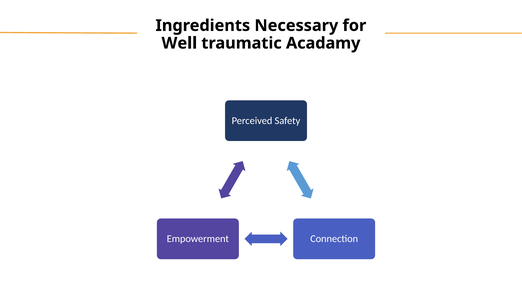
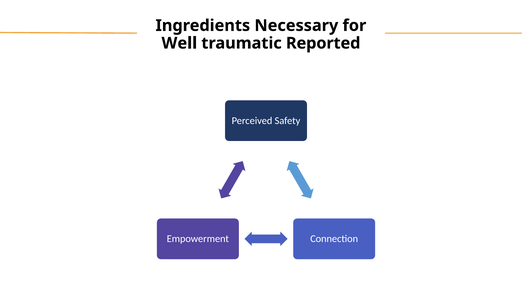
Acadamy: Acadamy -> Reported
